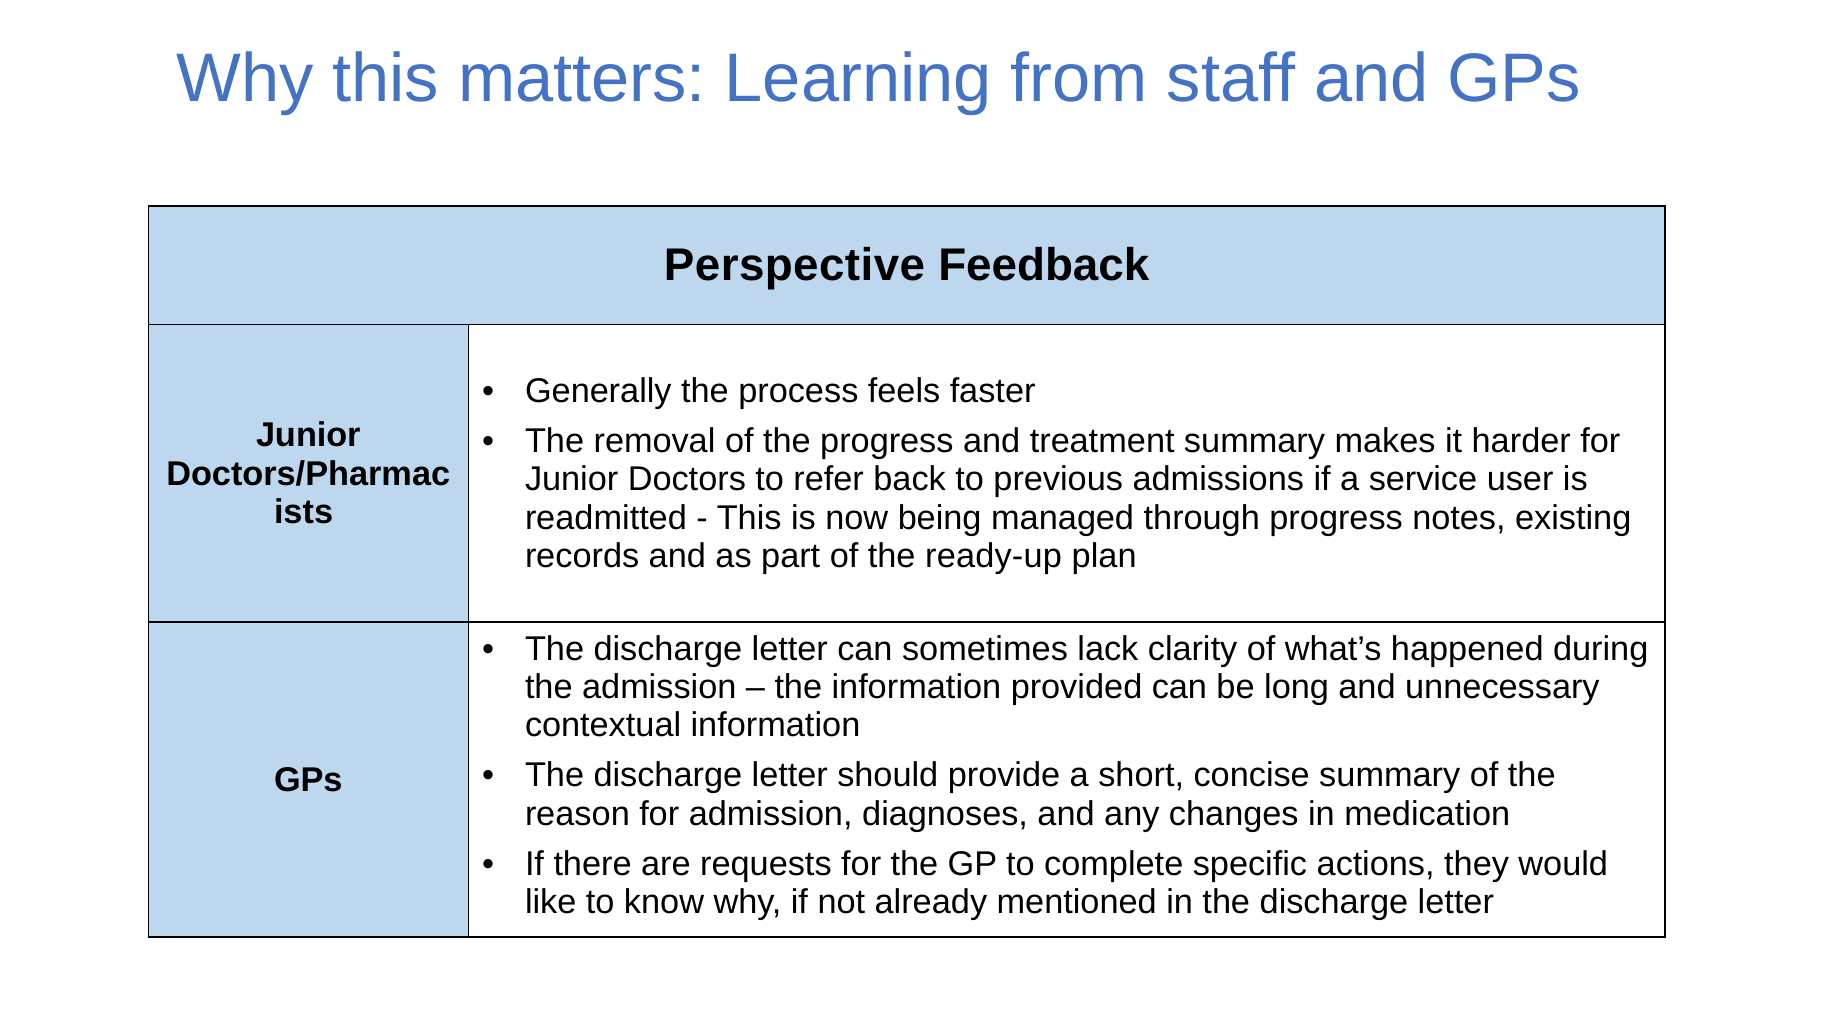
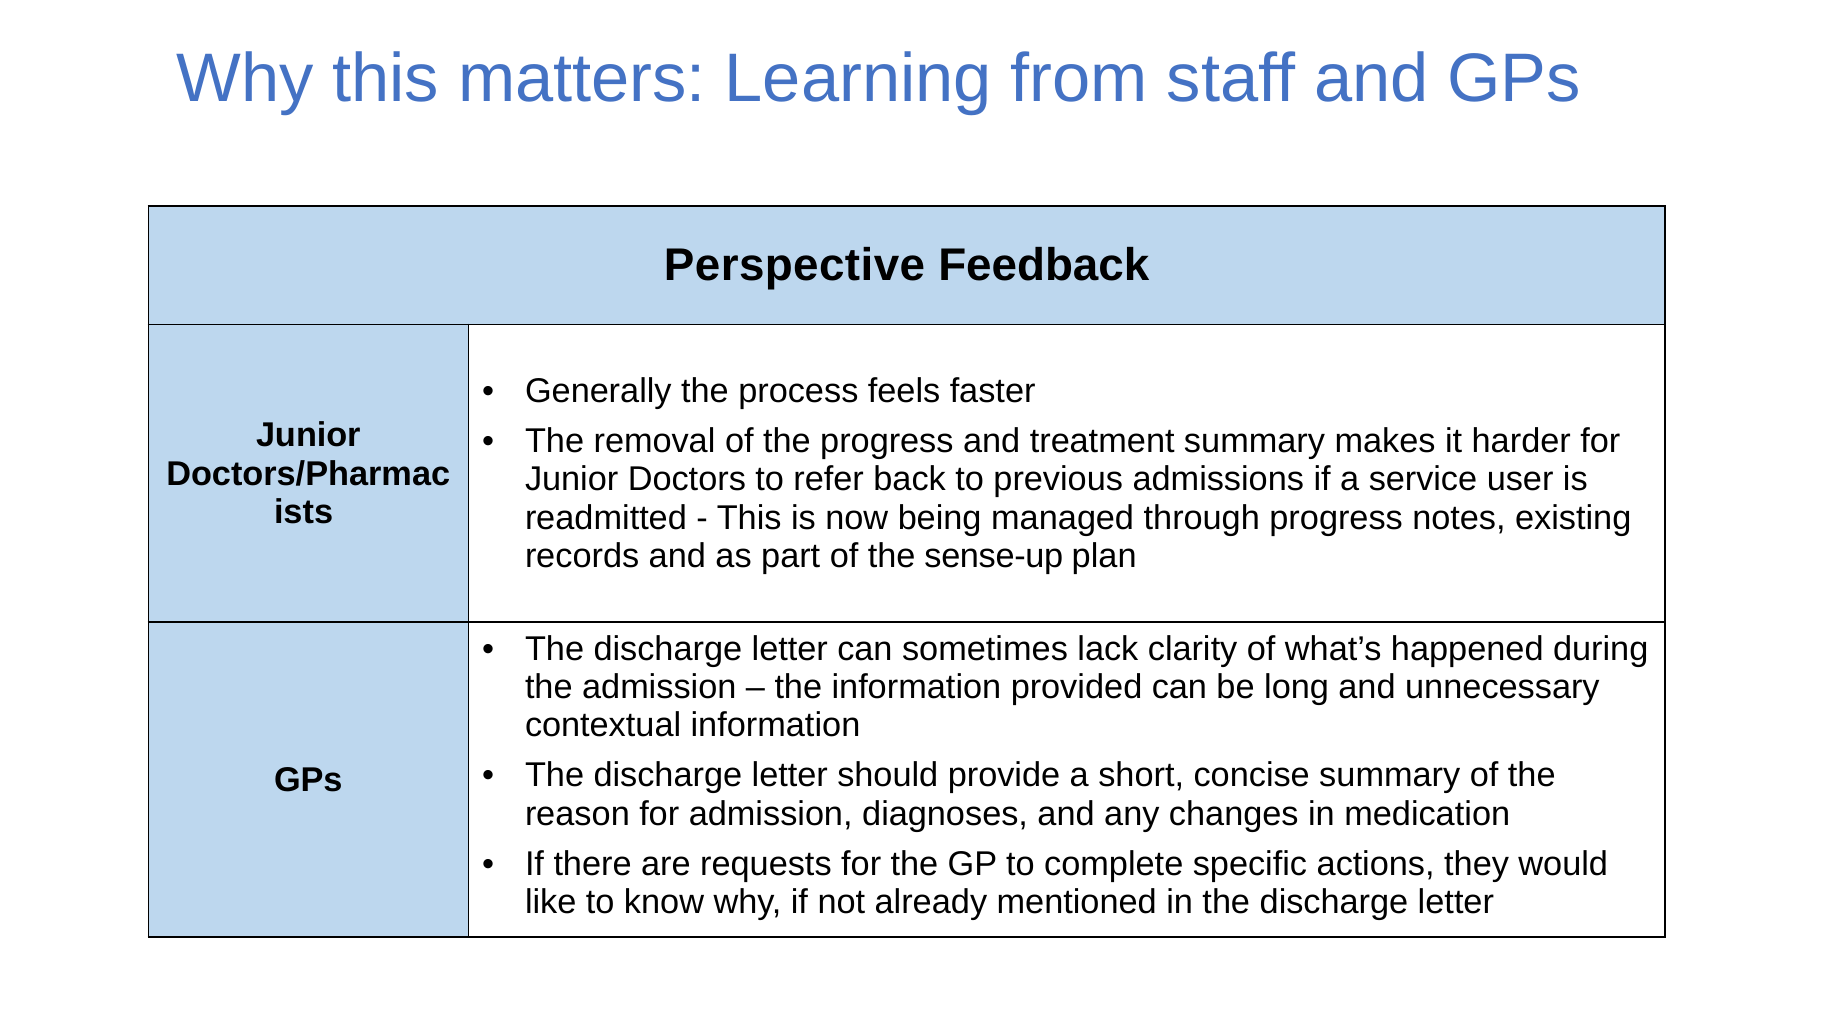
ready-up: ready-up -> sense-up
